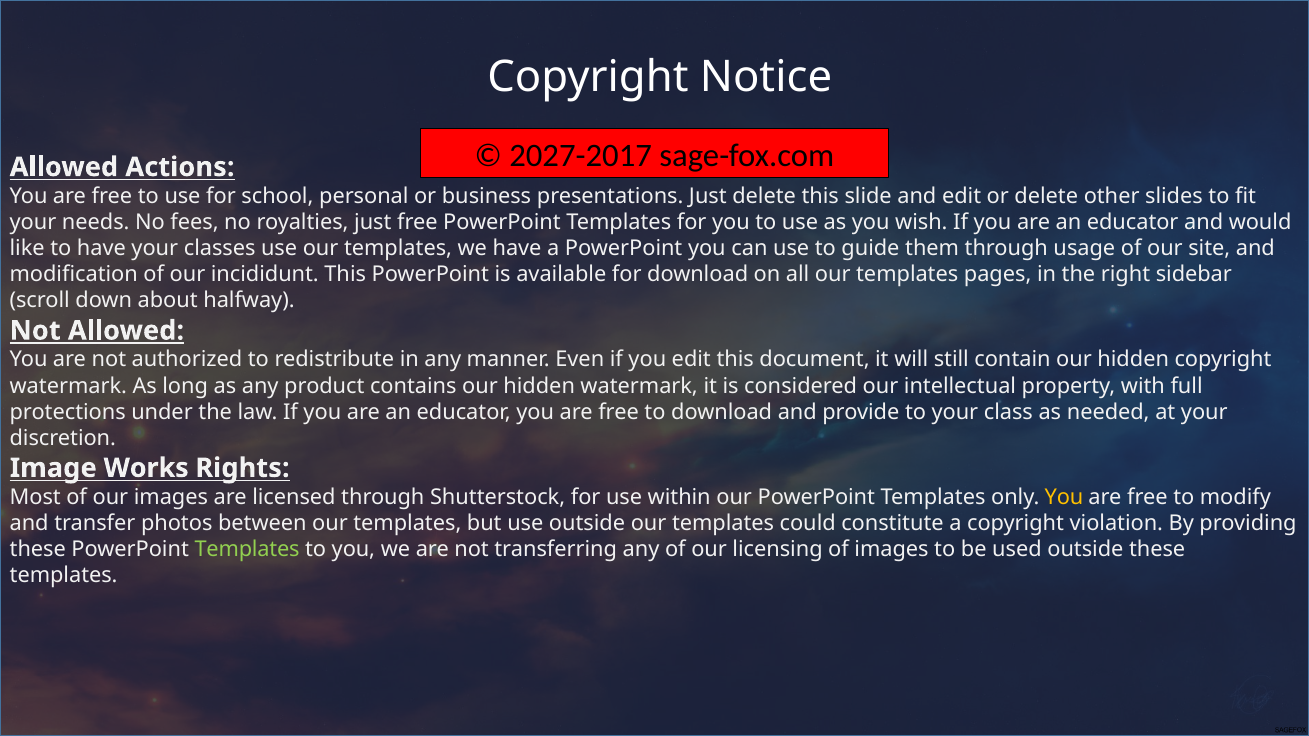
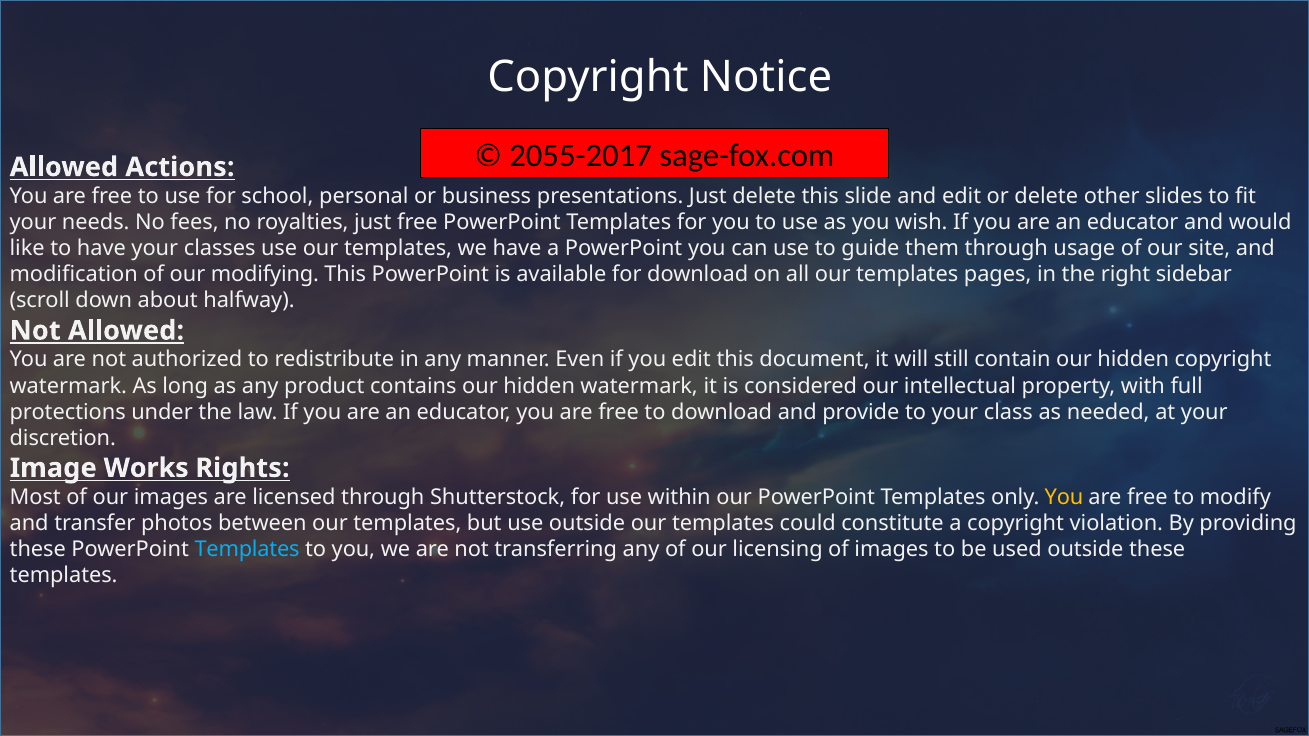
2027-2017: 2027-2017 -> 2055-2017
incididunt: incididunt -> modifying
Templates at (247, 550) colour: light green -> light blue
